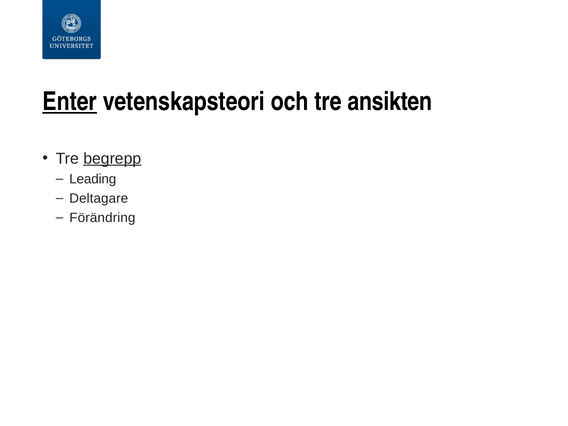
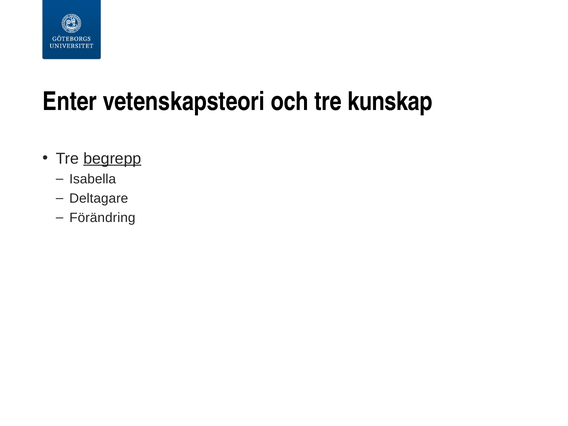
Enter underline: present -> none
ansikten: ansikten -> kunskap
Leading: Leading -> Isabella
